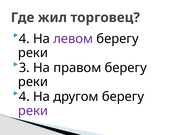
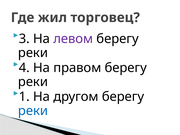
4 at (24, 39): 4 -> 3
3: 3 -> 4
4 at (24, 97): 4 -> 1
реки at (33, 111) colour: purple -> blue
